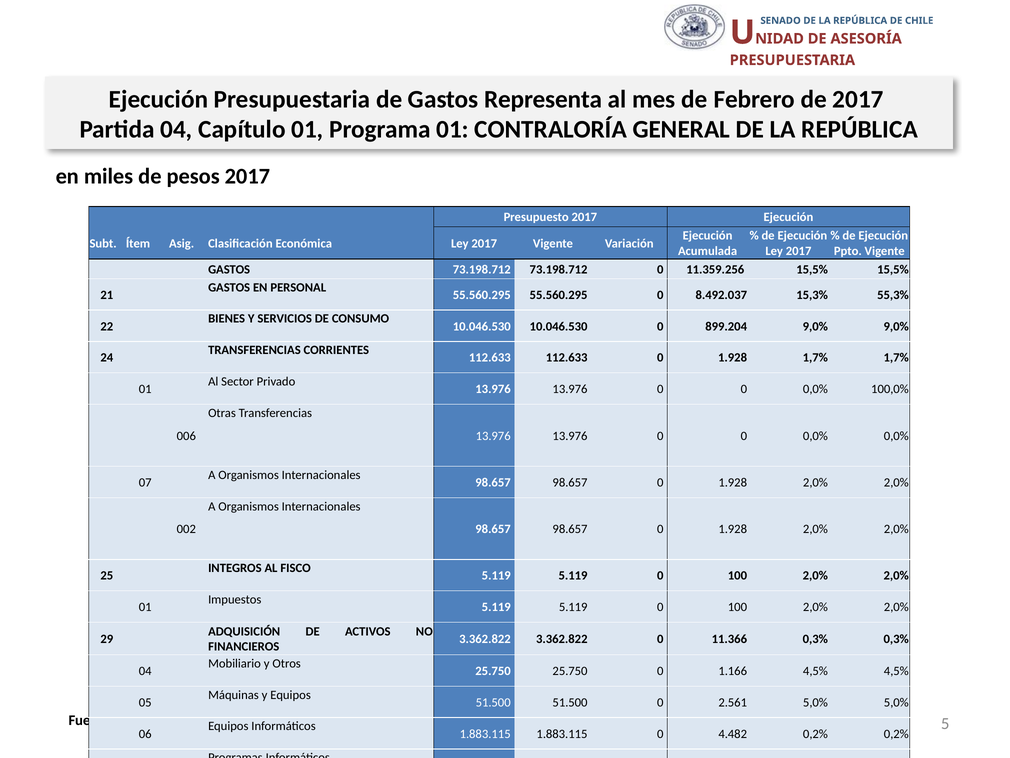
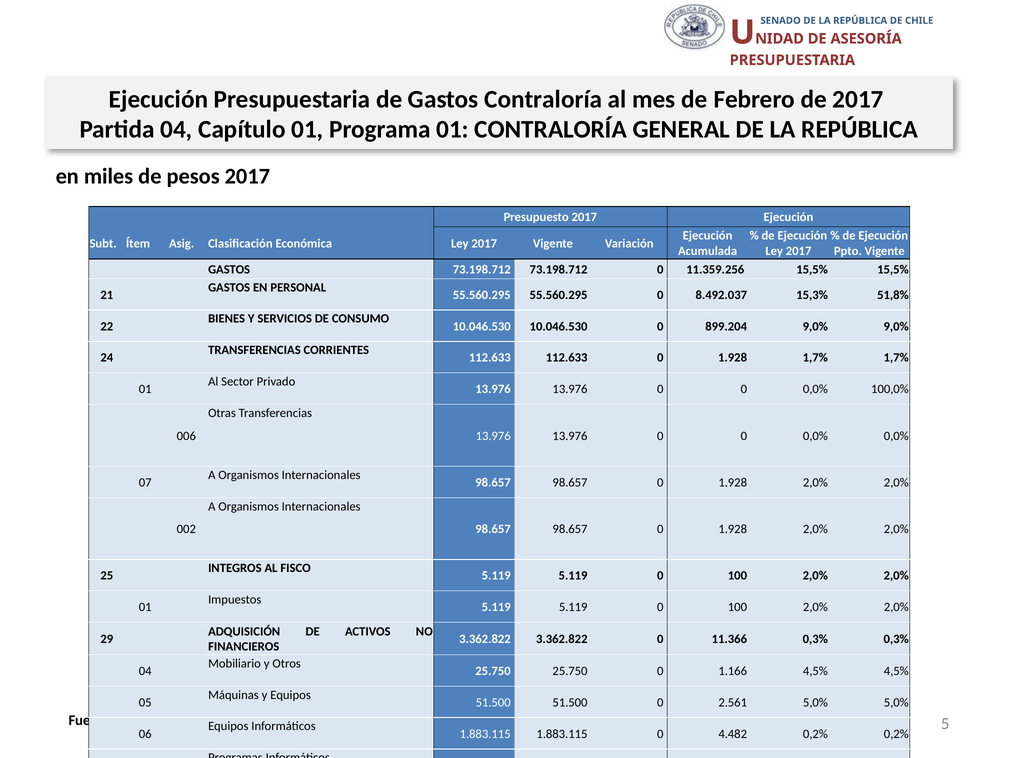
Gastos Representa: Representa -> Contraloría
55,3%: 55,3% -> 51,8%
